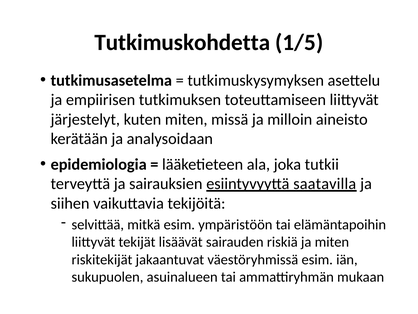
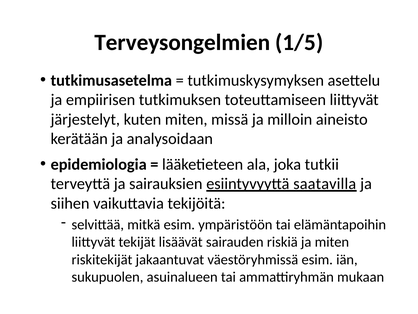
Tutkimuskohdetta: Tutkimuskohdetta -> Terveysongelmien
